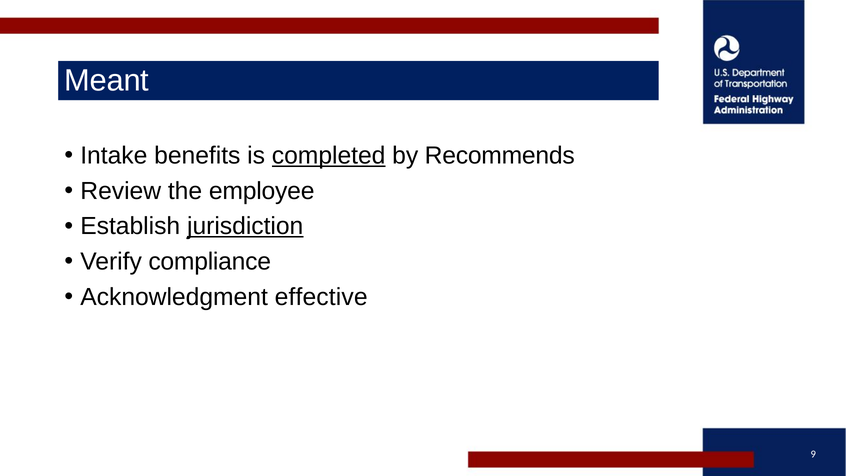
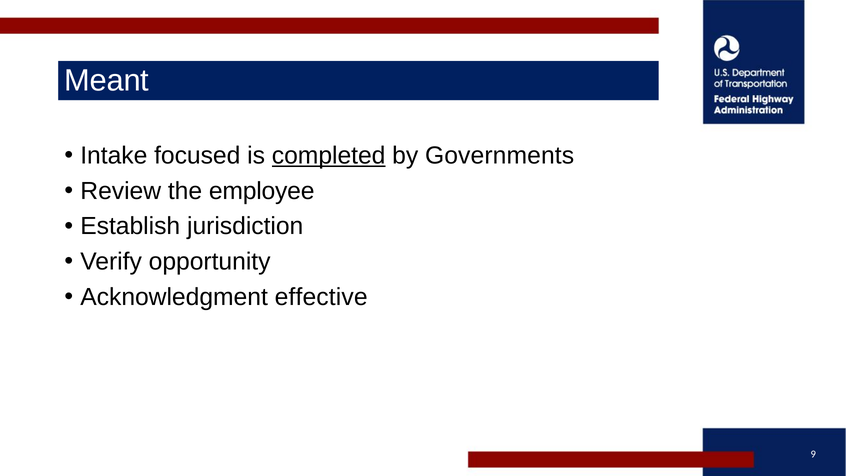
benefits: benefits -> focused
Recommends: Recommends -> Governments
jurisdiction underline: present -> none
compliance: compliance -> opportunity
